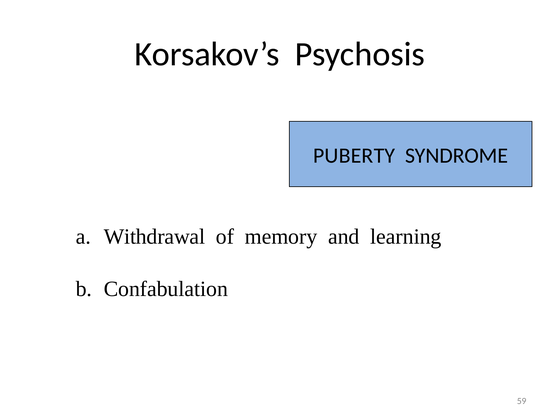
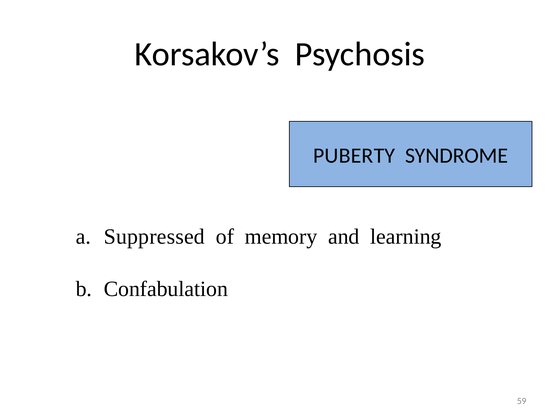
Withdrawal: Withdrawal -> Suppressed
